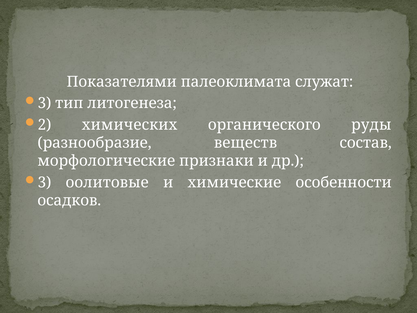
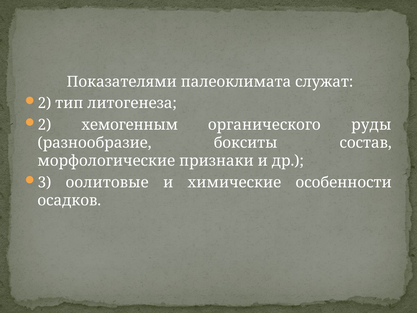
3 at (45, 103): 3 -> 2
химических: химических -> хемогенным
веществ: веществ -> бокситы
